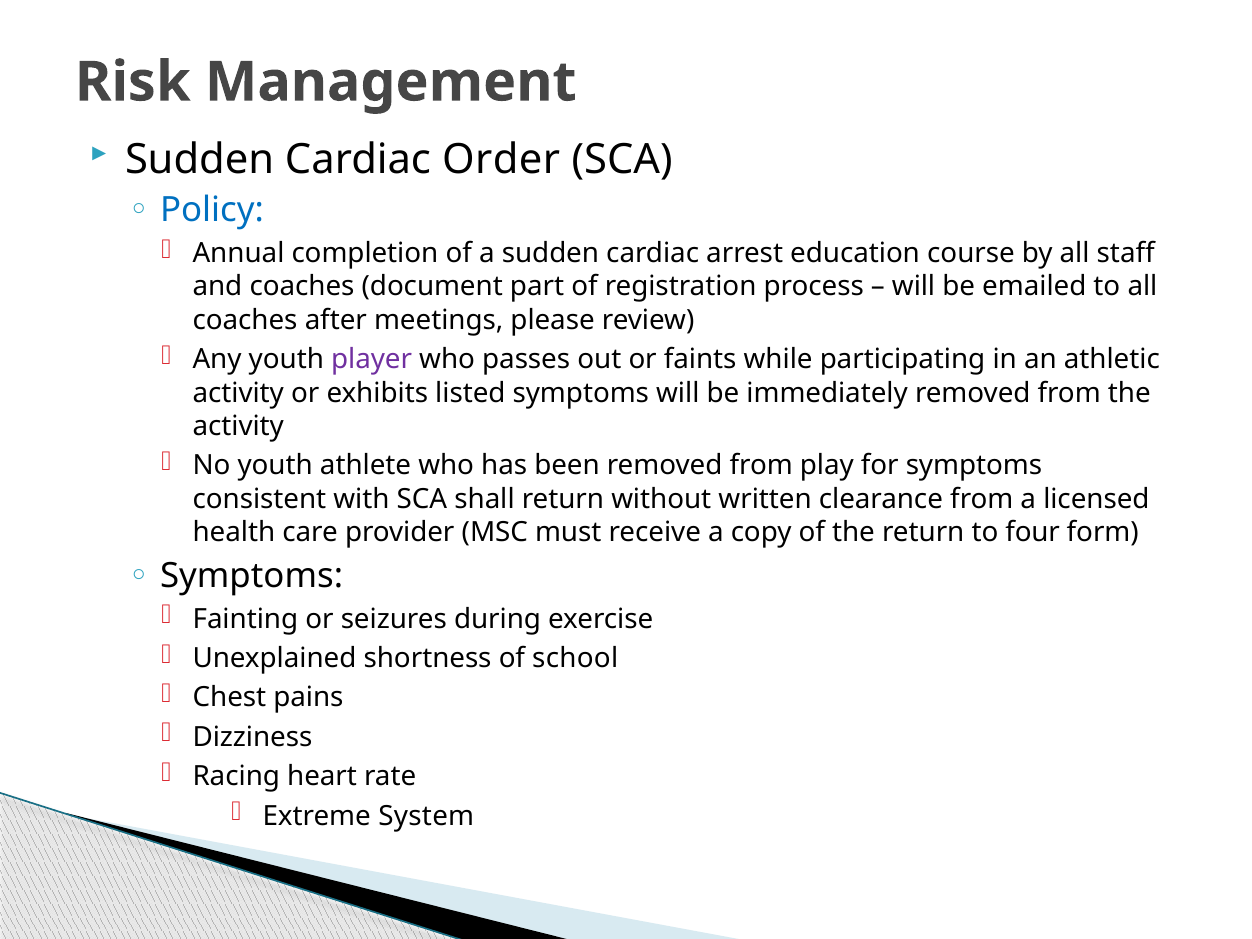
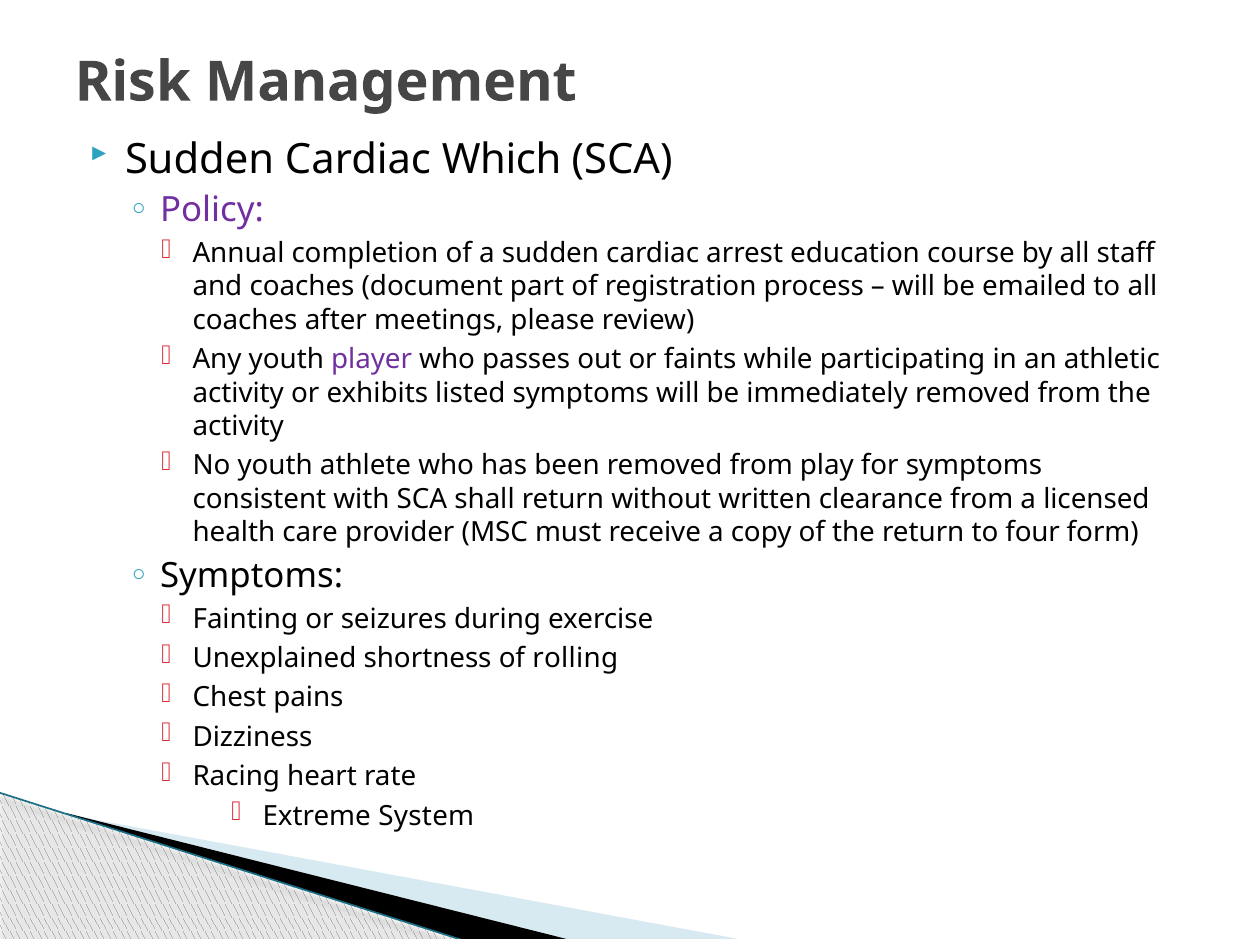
Order: Order -> Which
Policy colour: blue -> purple
school: school -> rolling
